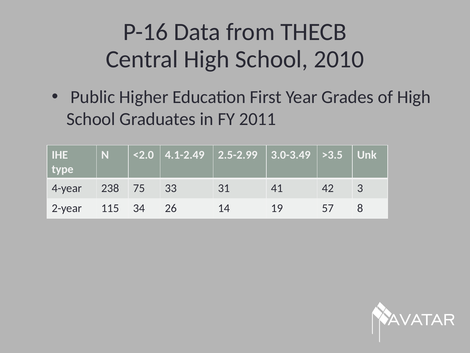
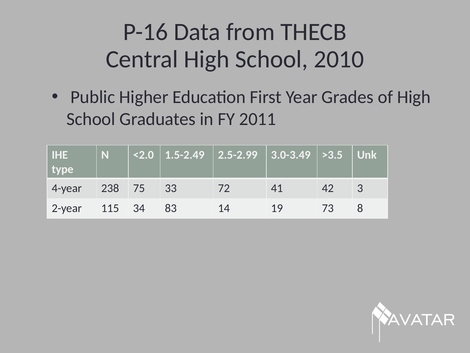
4.1-2.49: 4.1-2.49 -> 1.5-2.49
31: 31 -> 72
26: 26 -> 83
57: 57 -> 73
